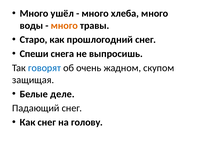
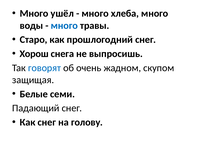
много at (64, 26) colour: orange -> blue
Спеши: Спеши -> Хорош
деле: деле -> семи
